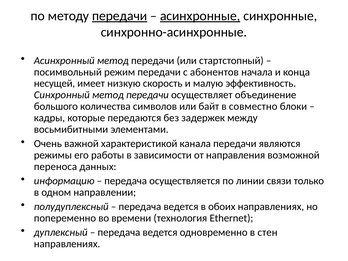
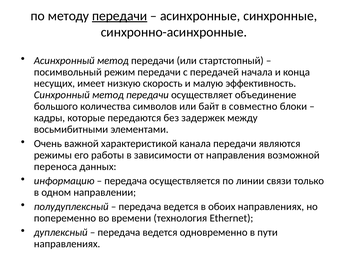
асинхронные underline: present -> none
абонентов: абонентов -> передачей
несущей: несущей -> несущих
стен: стен -> пути
